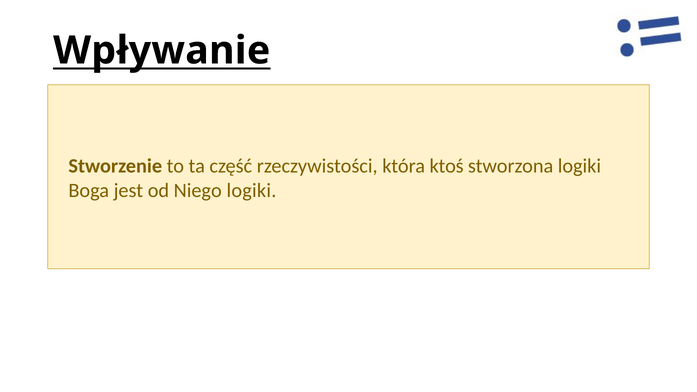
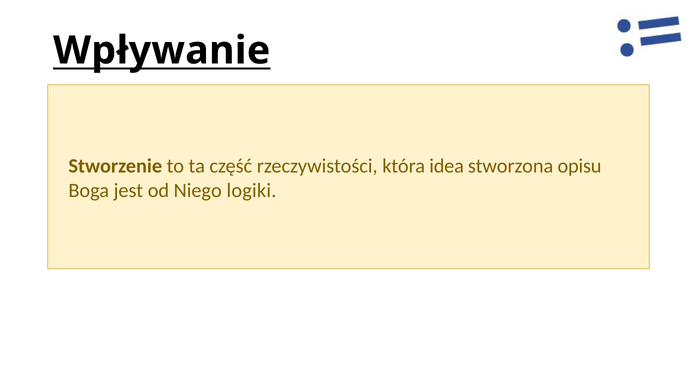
ktoś: ktoś -> idea
stworzona logiki: logiki -> opisu
